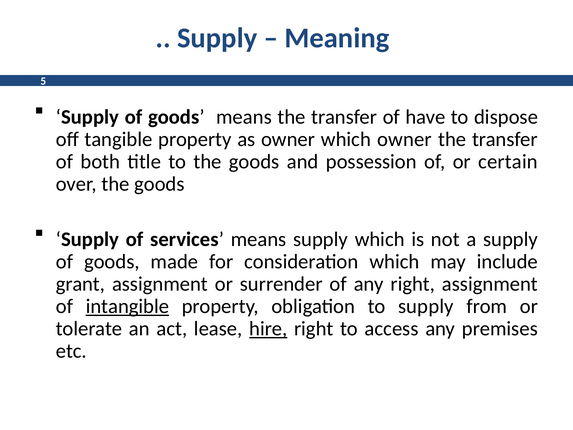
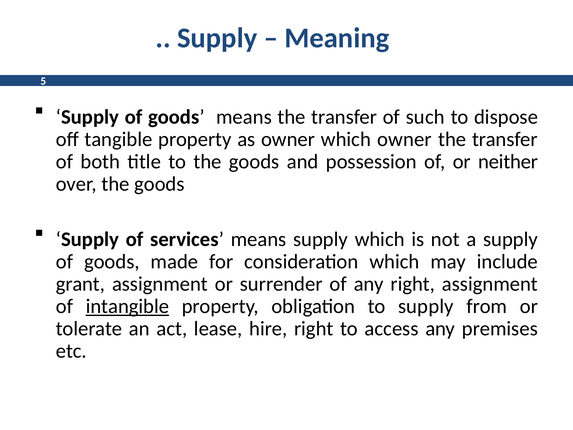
have: have -> such
certain: certain -> neither
hire underline: present -> none
